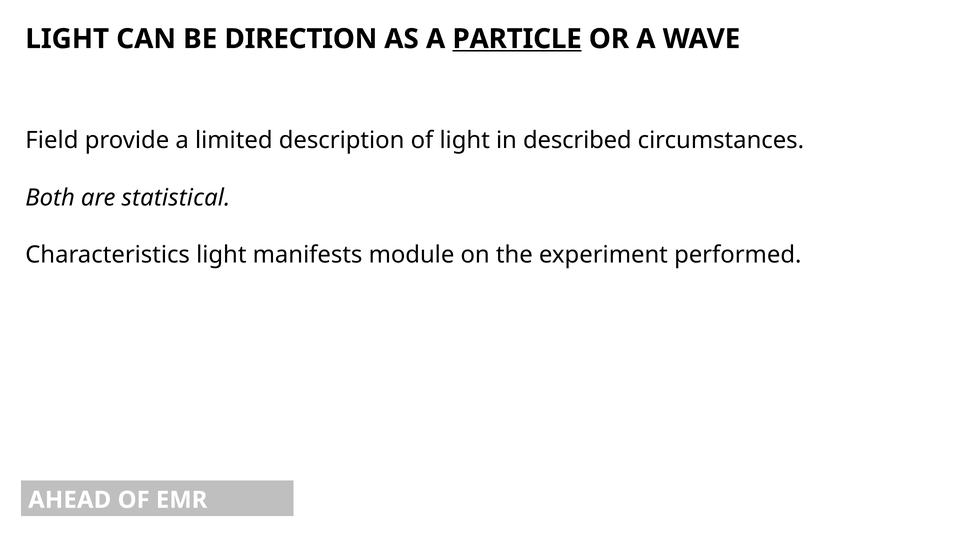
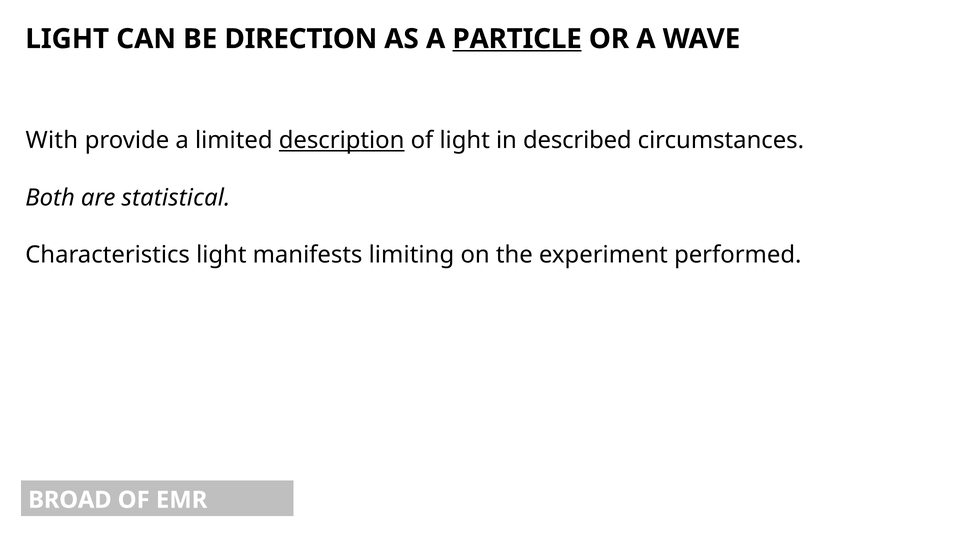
Field: Field -> With
description underline: none -> present
module: module -> limiting
AHEAD: AHEAD -> BROAD
